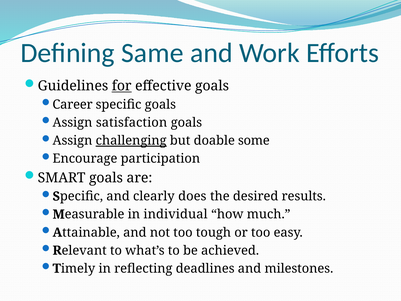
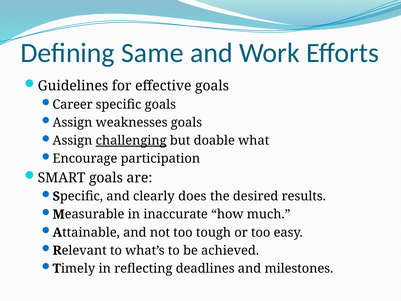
for underline: present -> none
satisfaction: satisfaction -> weaknesses
some: some -> what
individual: individual -> inaccurate
